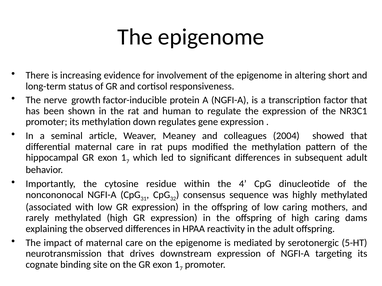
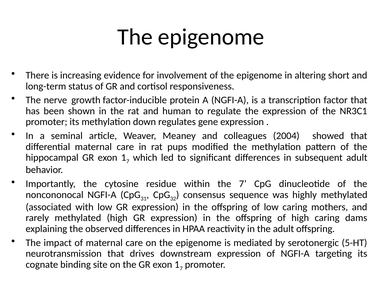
the 4: 4 -> 7
